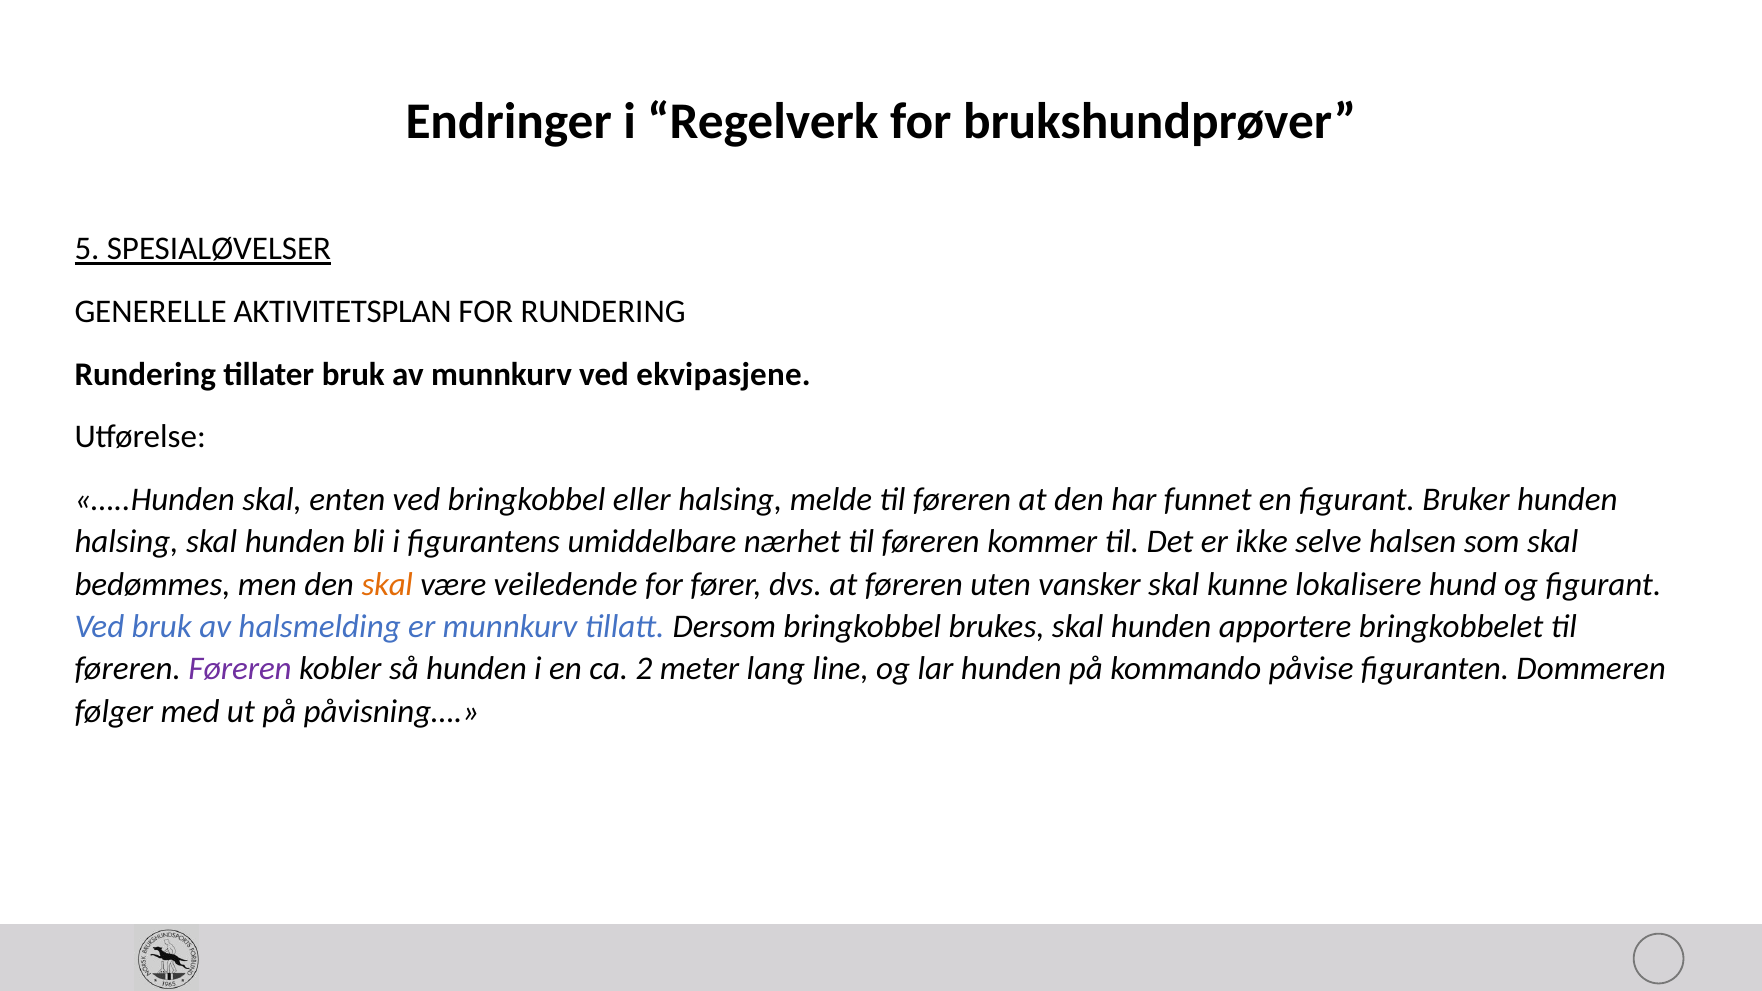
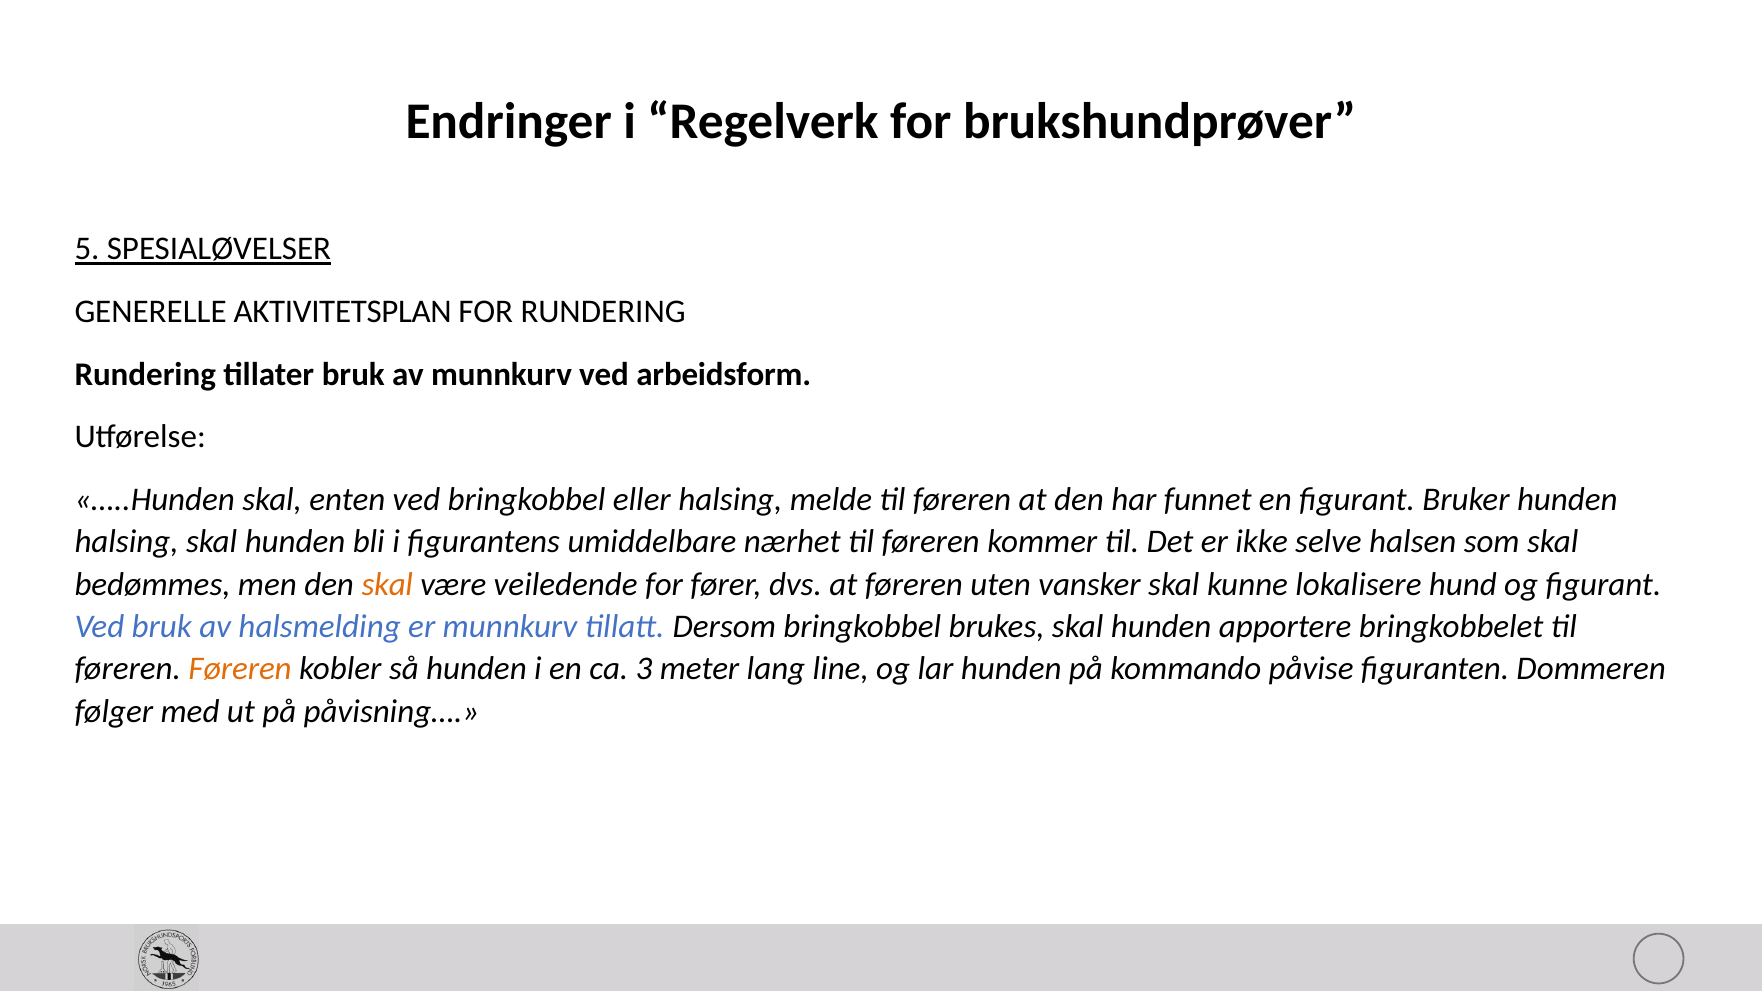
ekvipasjene: ekvipasjene -> arbeidsform
Føreren at (240, 669) colour: purple -> orange
2: 2 -> 3
